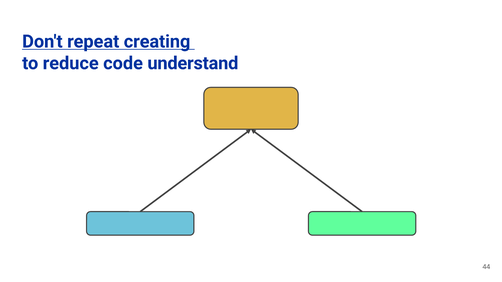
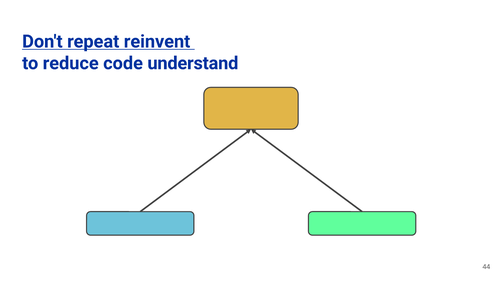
creating: creating -> reinvent
